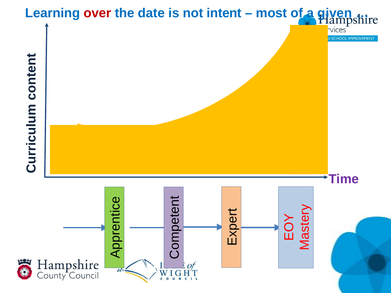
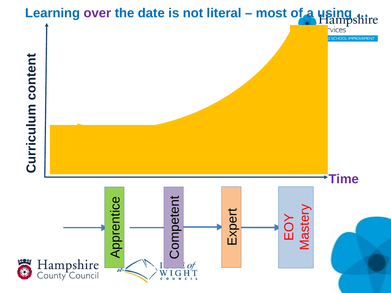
over colour: red -> purple
intent: intent -> literal
given: given -> using
